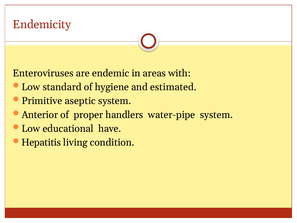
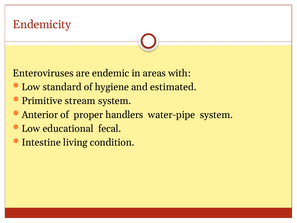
aseptic: aseptic -> stream
have: have -> fecal
Hepatitis: Hepatitis -> Intestine
